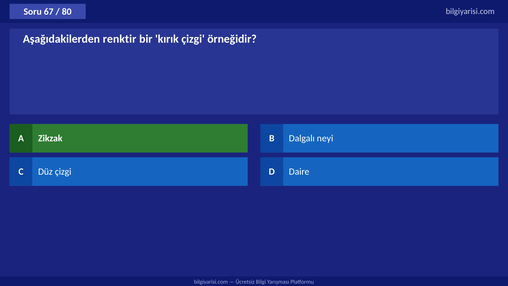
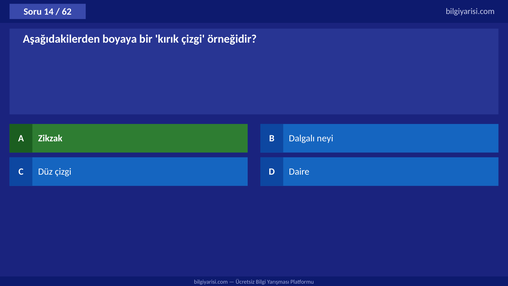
67: 67 -> 14
80: 80 -> 62
renktir: renktir -> boyaya
